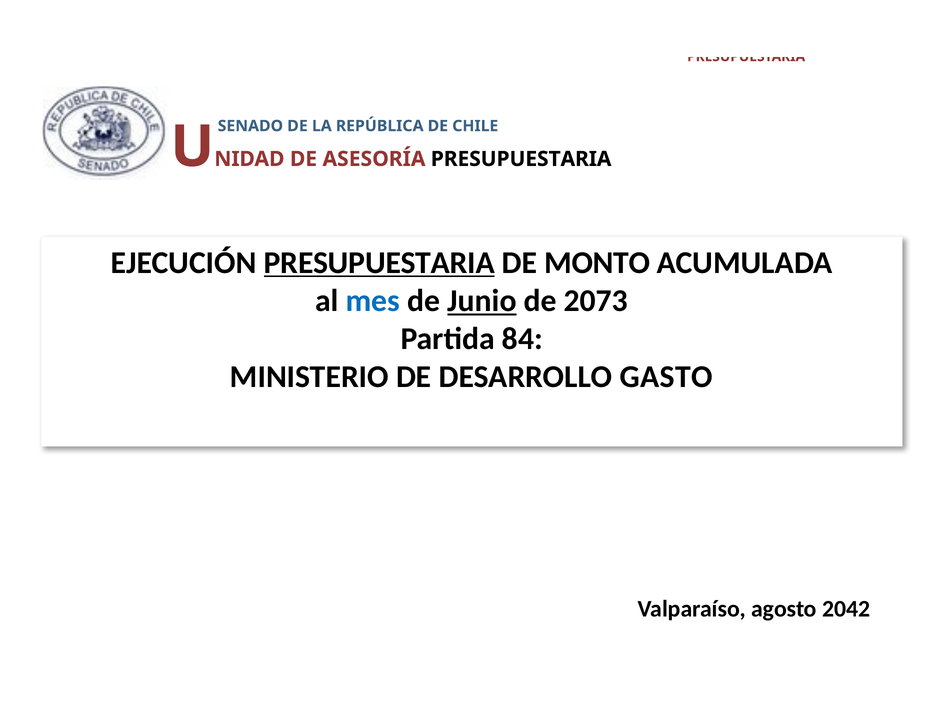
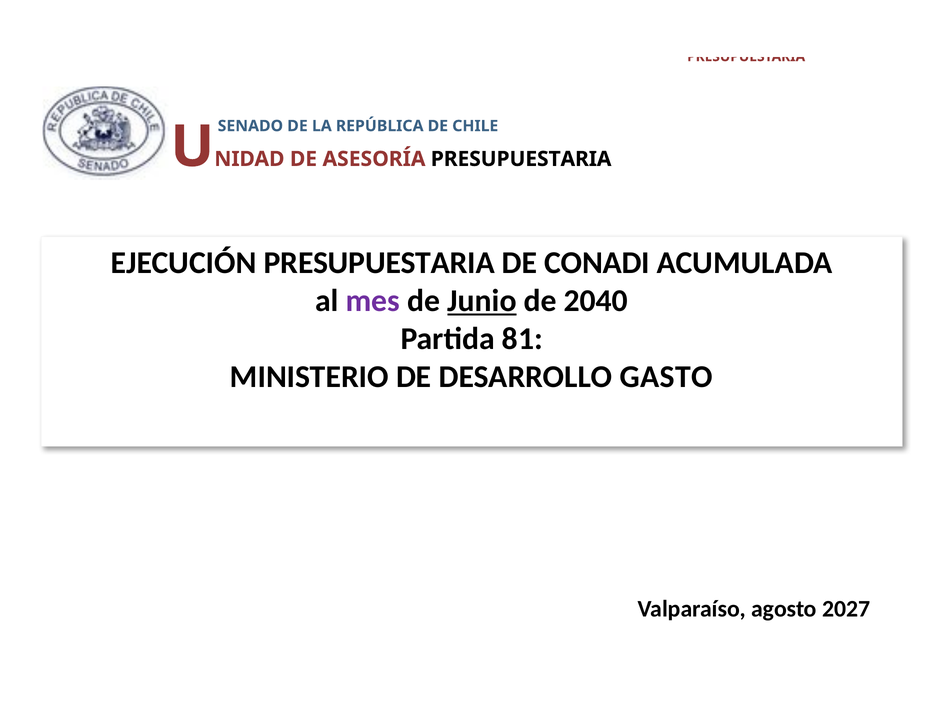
PRESUPUESTARIA at (379, 263) underline: present -> none
MONTO: MONTO -> CONADI
mes colour: blue -> purple
2073: 2073 -> 2040
84: 84 -> 81
2042: 2042 -> 2027
